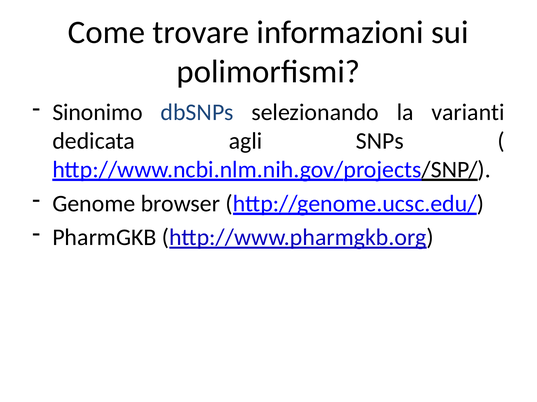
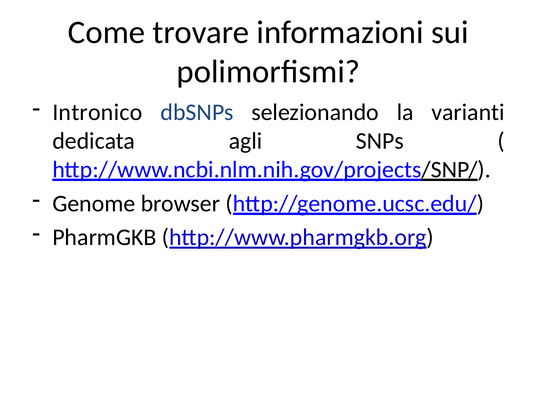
Sinonimo: Sinonimo -> Intronico
